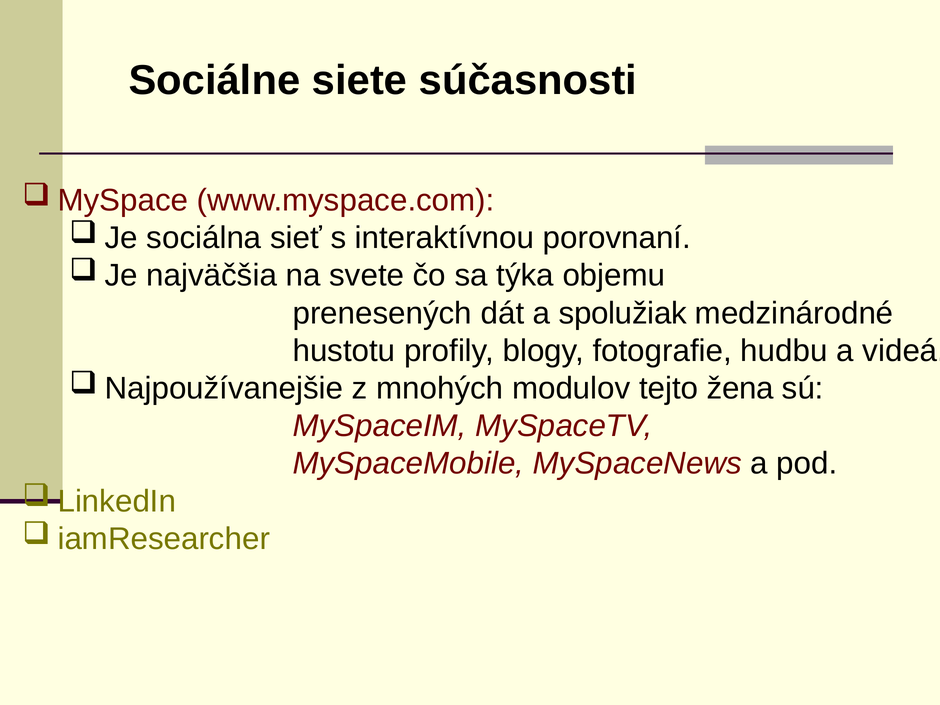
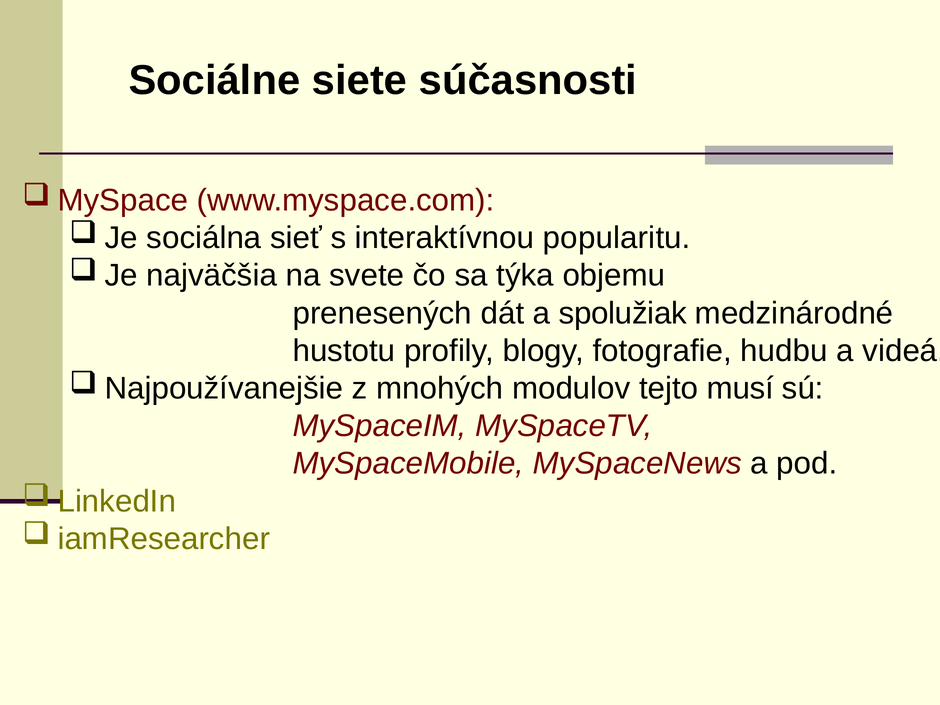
porovnaní: porovnaní -> popularitu
žena: žena -> musí
